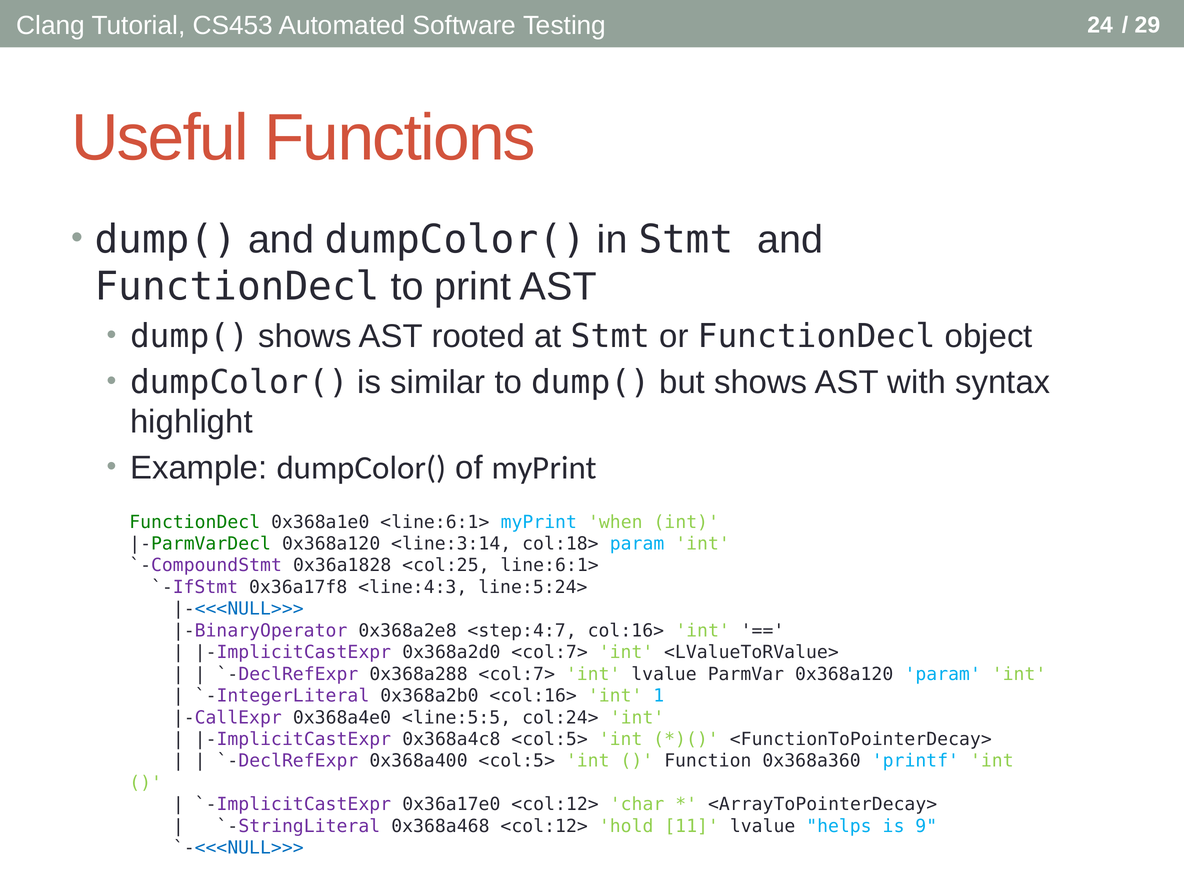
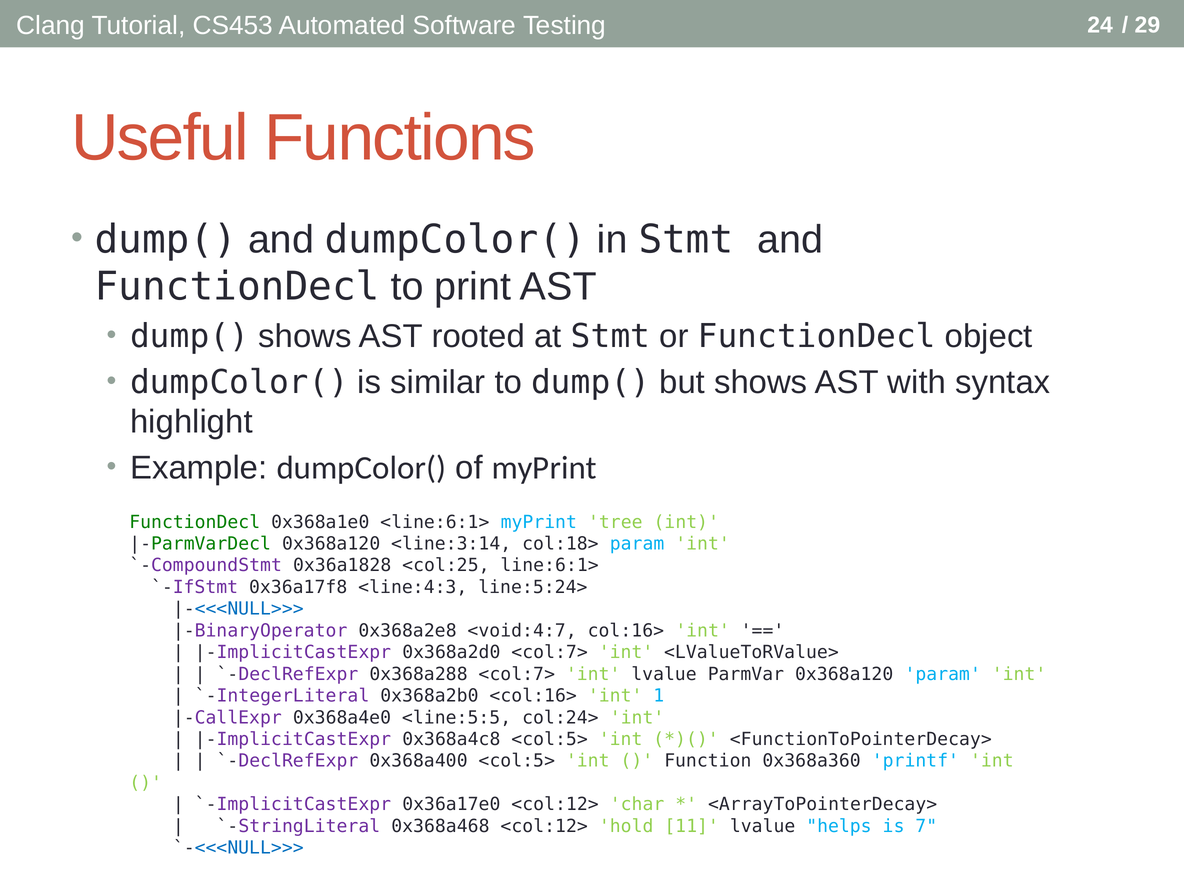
when: when -> tree
<step:4:7: <step:4:7 -> <void:4:7
9: 9 -> 7
